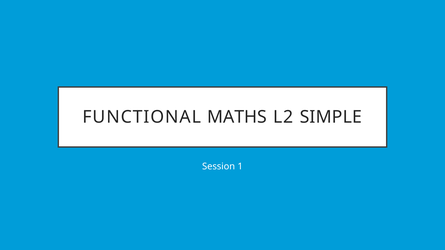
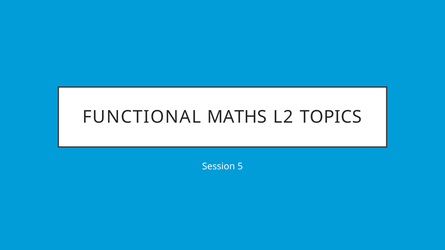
SIMPLE: SIMPLE -> TOPICS
1: 1 -> 5
